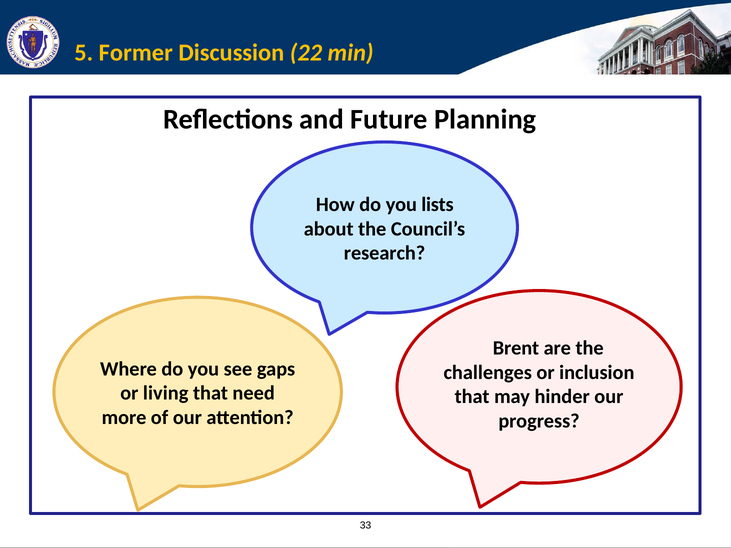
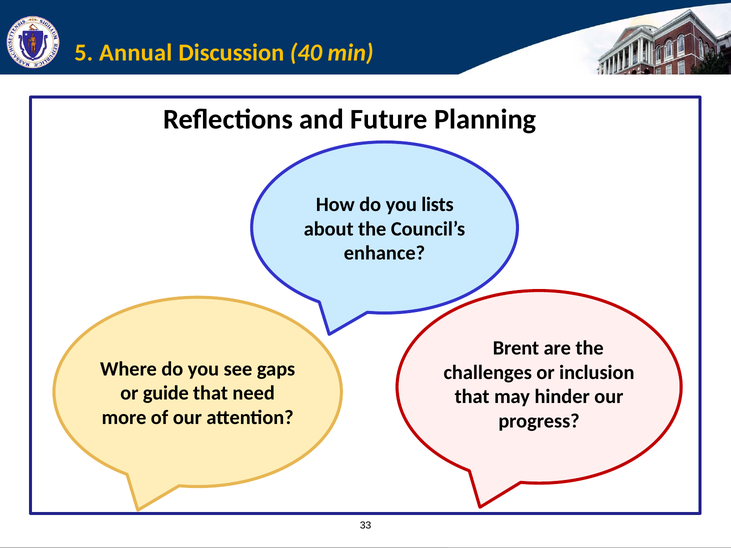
Former: Former -> Annual
22: 22 -> 40
research: research -> enhance
living: living -> guide
